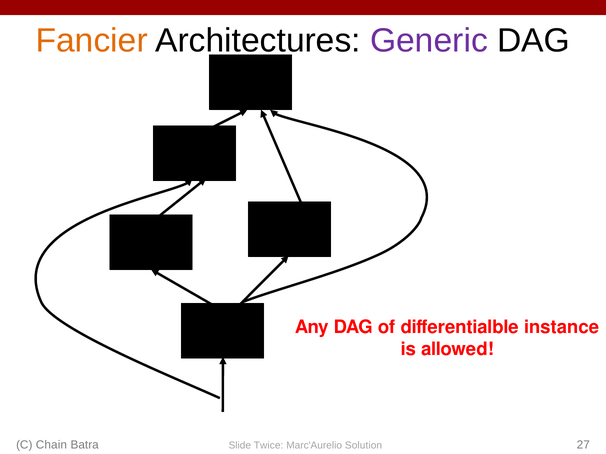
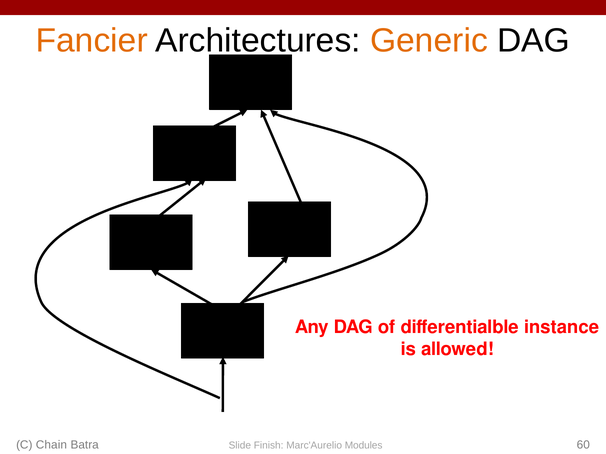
Generic colour: purple -> orange
27: 27 -> 60
Twice: Twice -> Finish
Solution: Solution -> Modules
